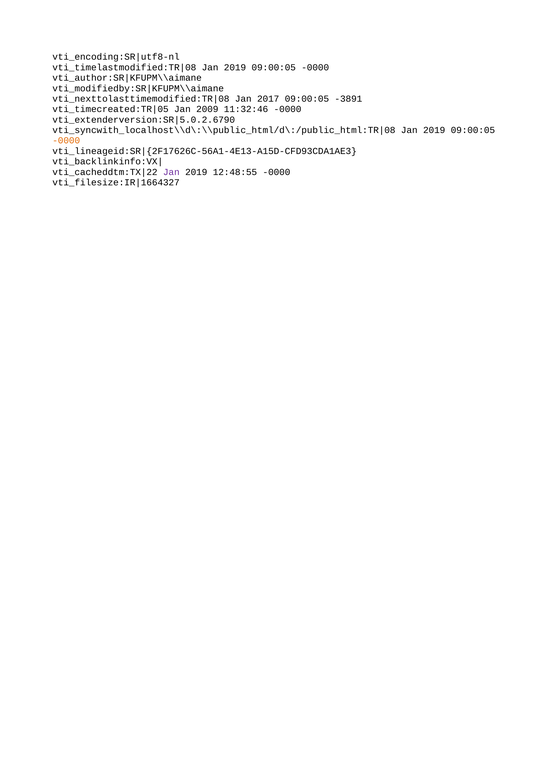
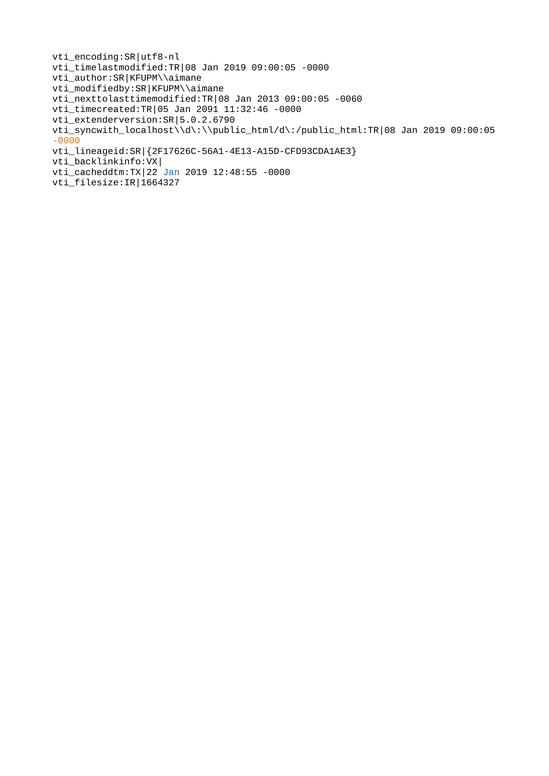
2017: 2017 -> 2013
-3891: -3891 -> -0060
2009: 2009 -> 2091
Jan at (171, 172) colour: purple -> blue
